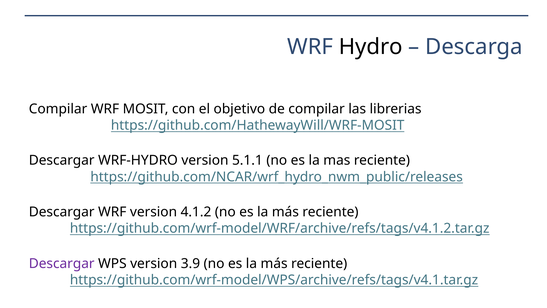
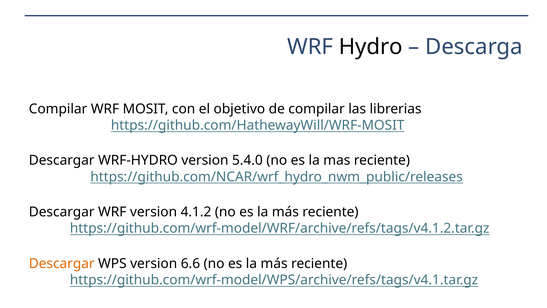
5.1.1: 5.1.1 -> 5.4.0
Descargar at (62, 263) colour: purple -> orange
3.9: 3.9 -> 6.6
